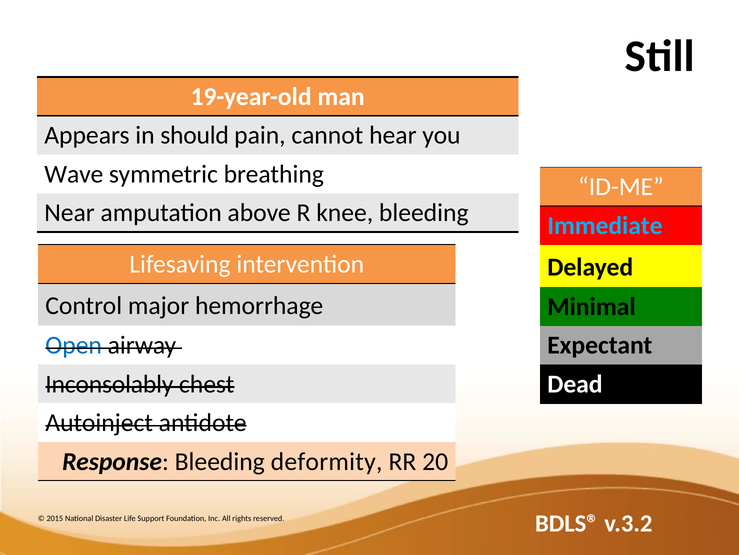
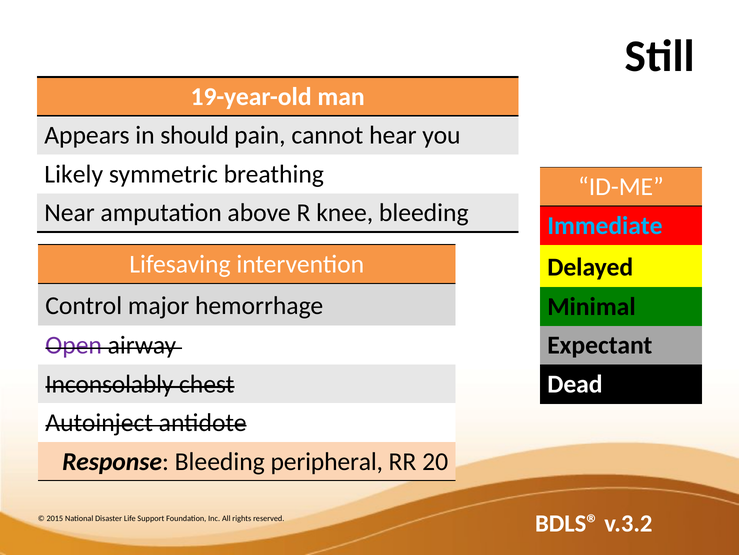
Wave: Wave -> Likely
Open colour: blue -> purple
deformity: deformity -> peripheral
